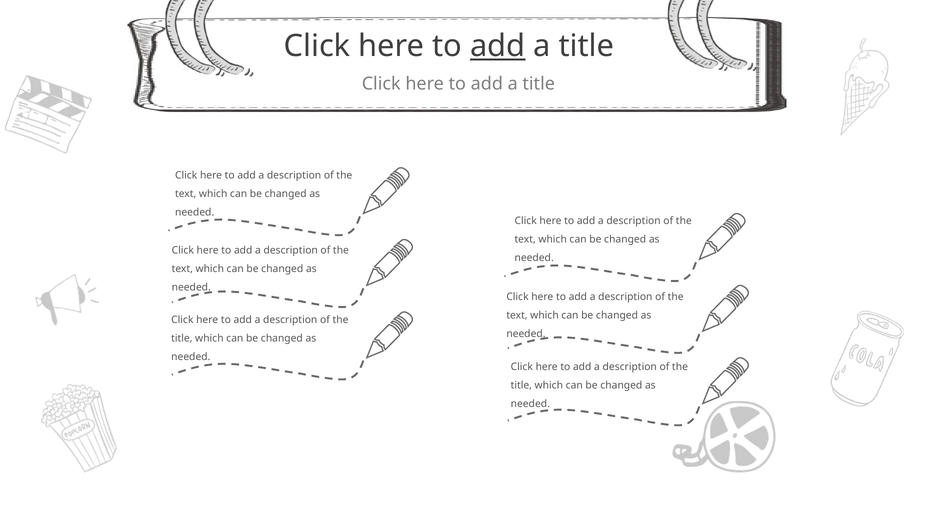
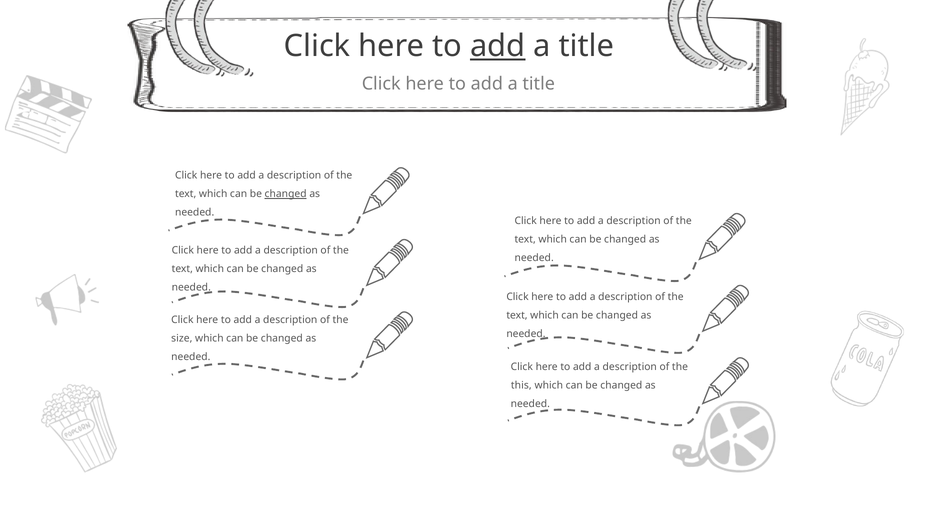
changed at (286, 194) underline: none -> present
title at (182, 338): title -> size
title at (521, 385): title -> this
